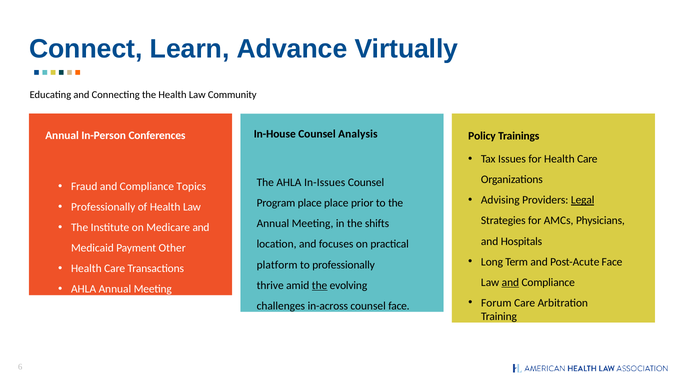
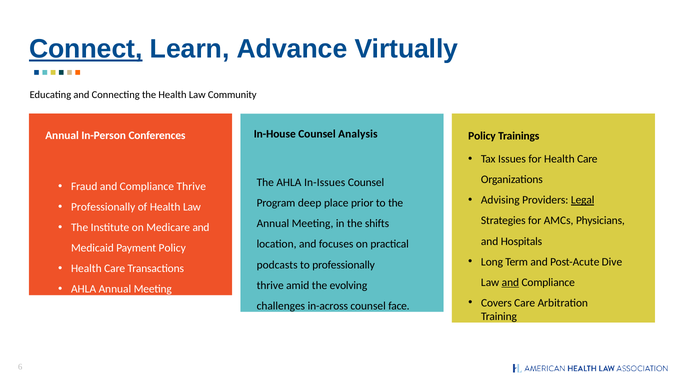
Connect underline: none -> present
Compliance Topics: Topics -> Thrive
Program place: place -> deep
Payment Other: Other -> Policy
Post-Acute Face: Face -> Dive
platform: platform -> podcasts
the at (320, 285) underline: present -> none
Forum: Forum -> Covers
